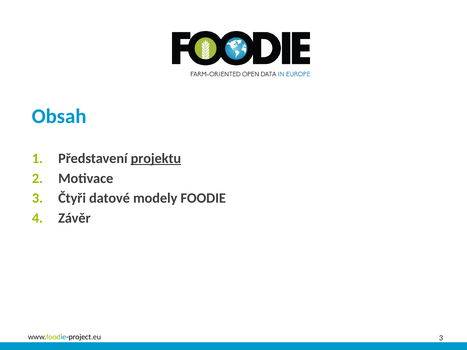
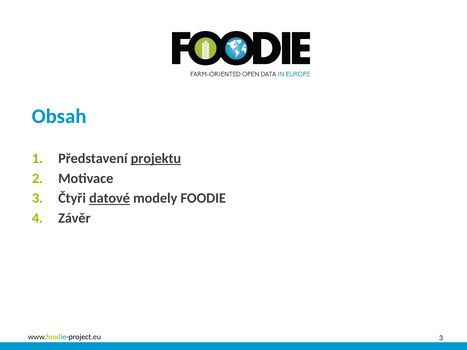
datové underline: none -> present
